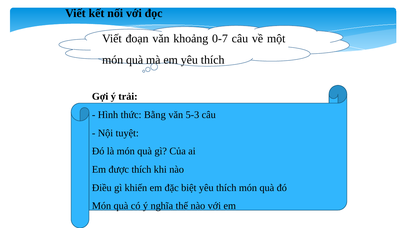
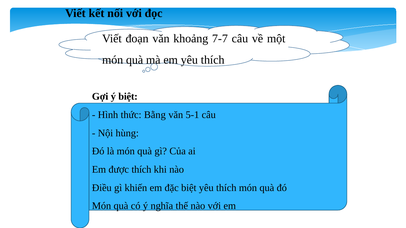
0-7: 0-7 -> 7-7
ý trải: trải -> biệt
5-3: 5-3 -> 5-1
tuyệt: tuyệt -> hùng
